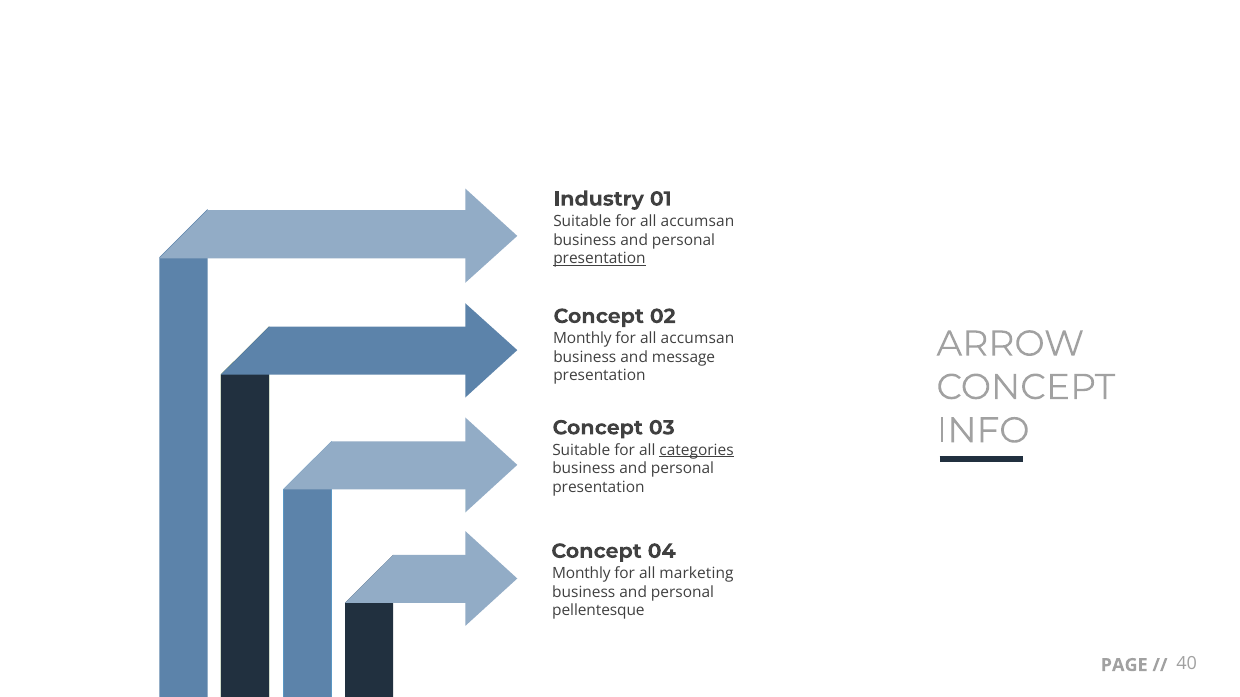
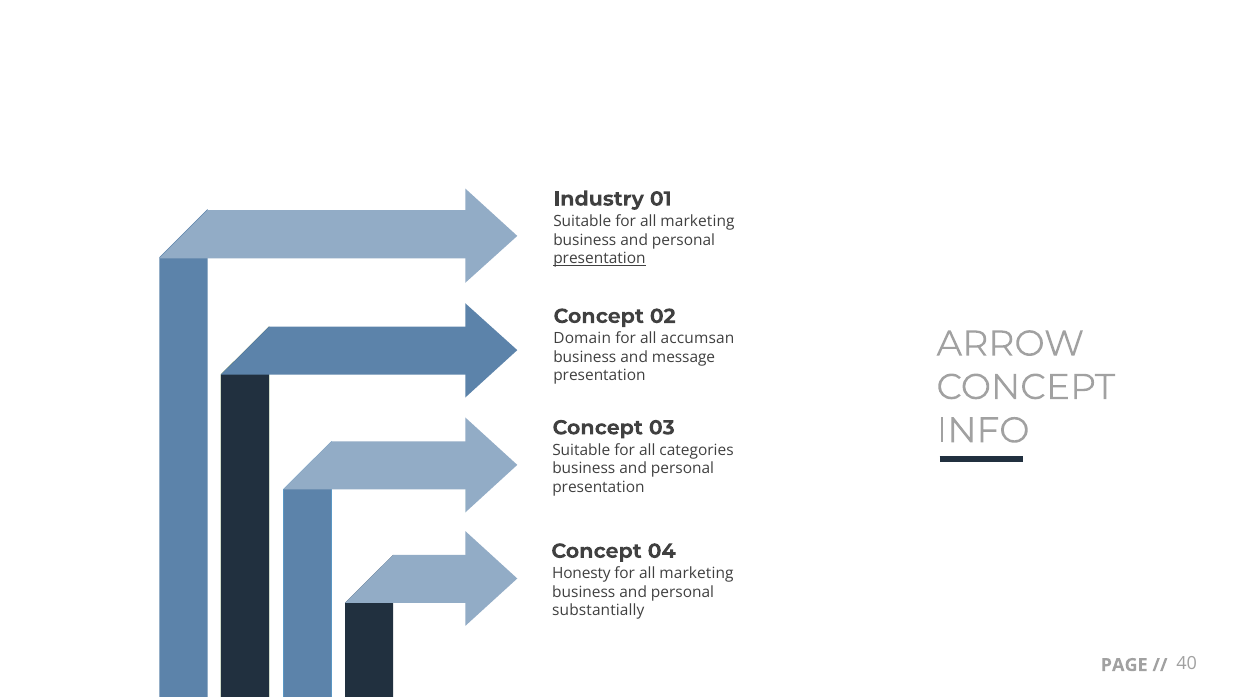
Suitable for all accumsan: accumsan -> marketing
Monthly at (582, 339): Monthly -> Domain
categories underline: present -> none
Monthly at (581, 574): Monthly -> Honesty
pellentesque: pellentesque -> substantially
